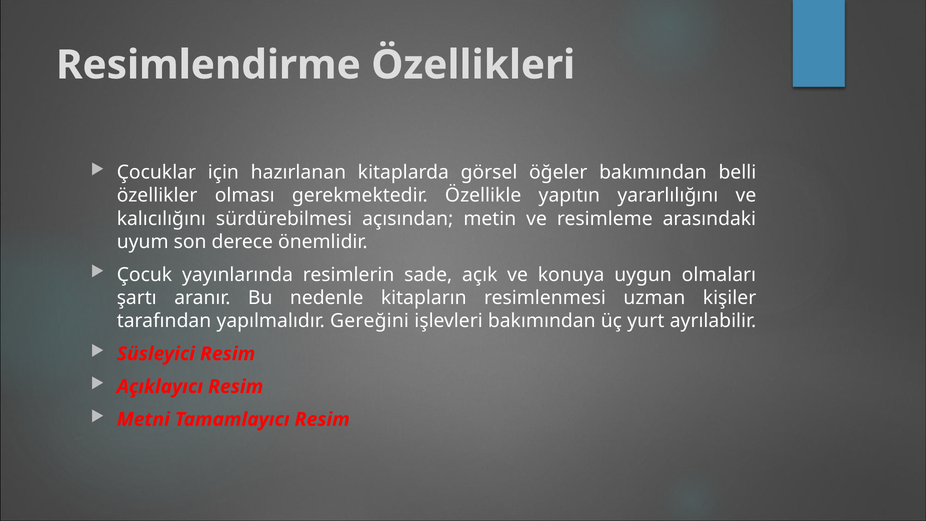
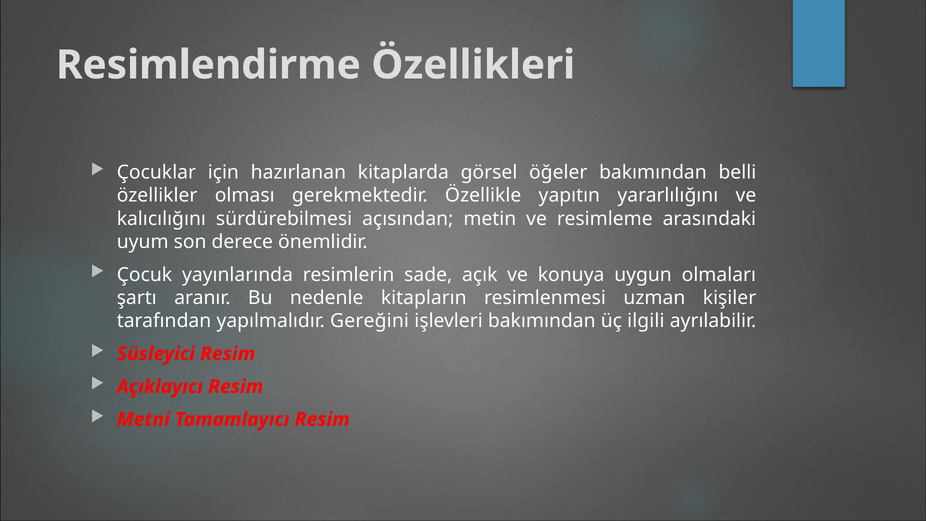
yurt: yurt -> ilgili
